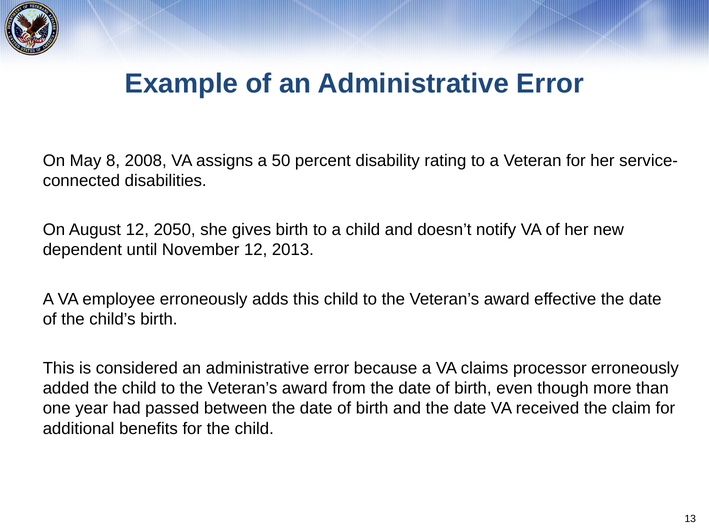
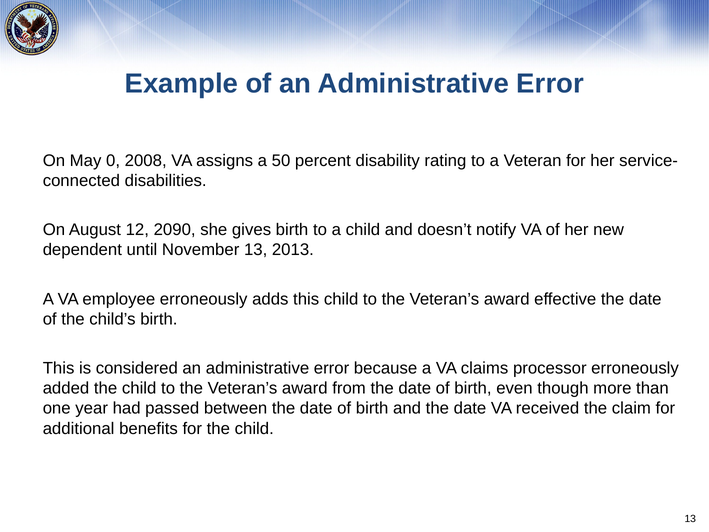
8: 8 -> 0
2050: 2050 -> 2090
November 12: 12 -> 13
